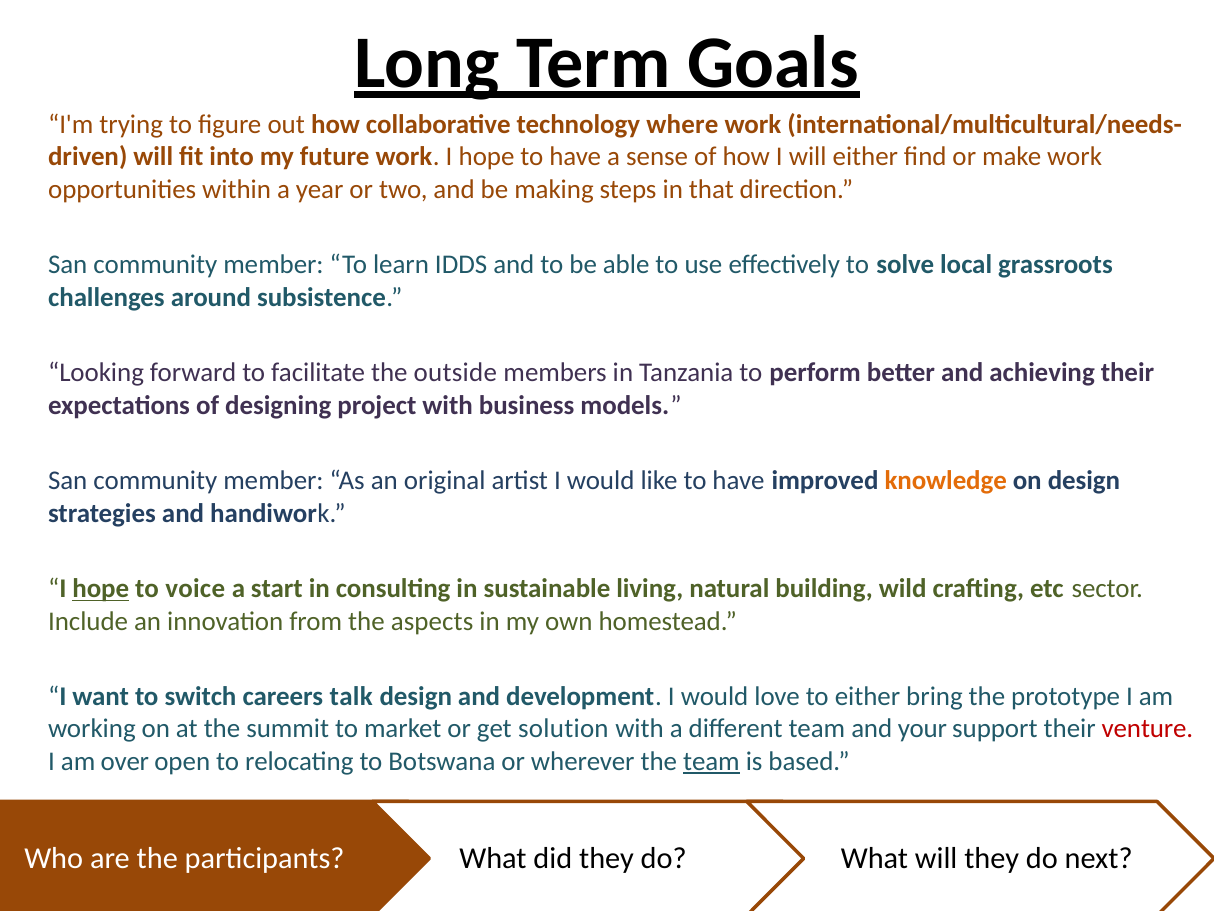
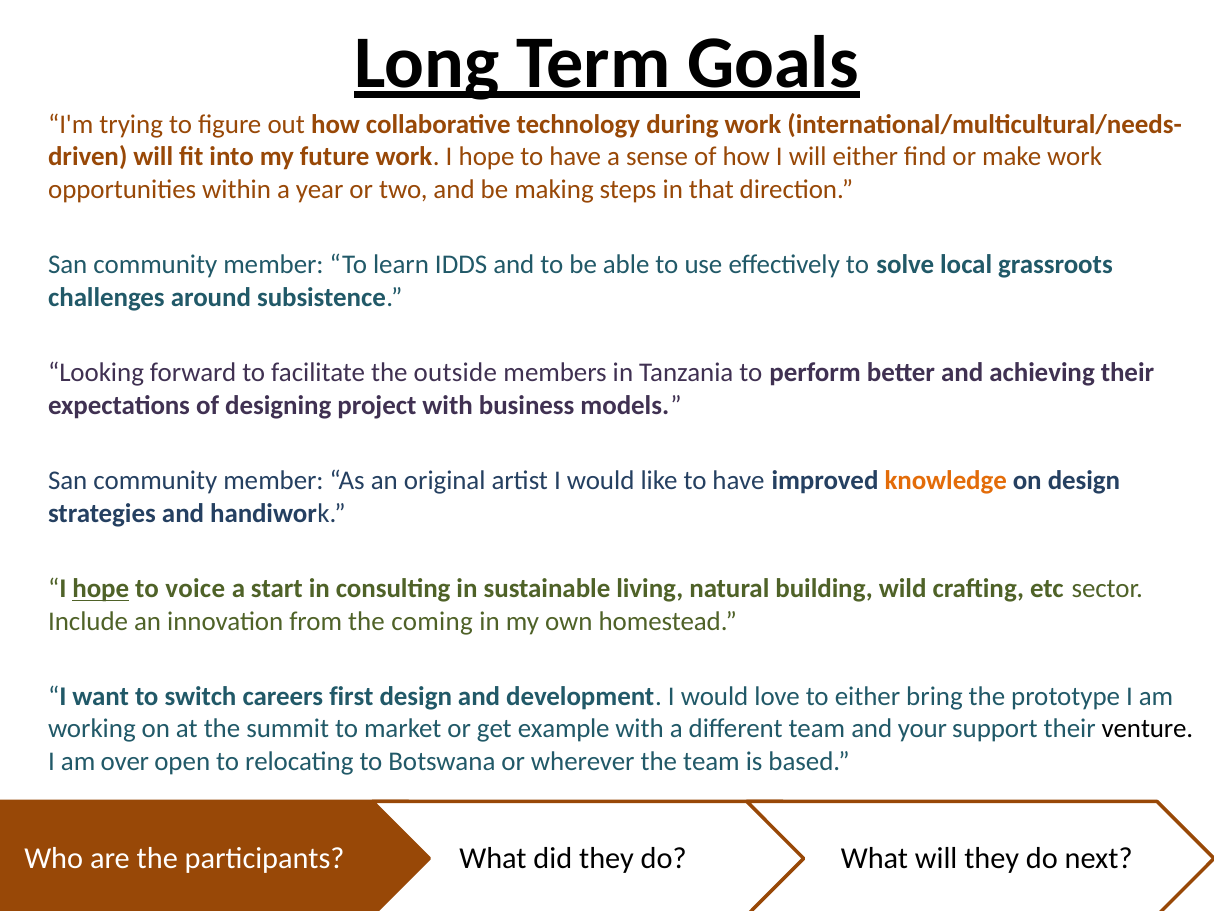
where: where -> during
aspects: aspects -> coming
talk: talk -> first
solution: solution -> example
venture colour: red -> black
team at (711, 761) underline: present -> none
